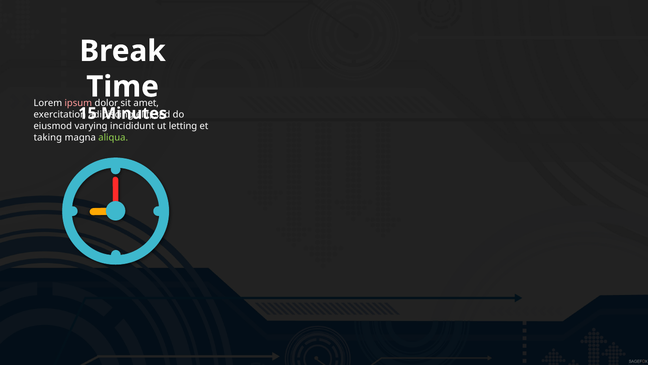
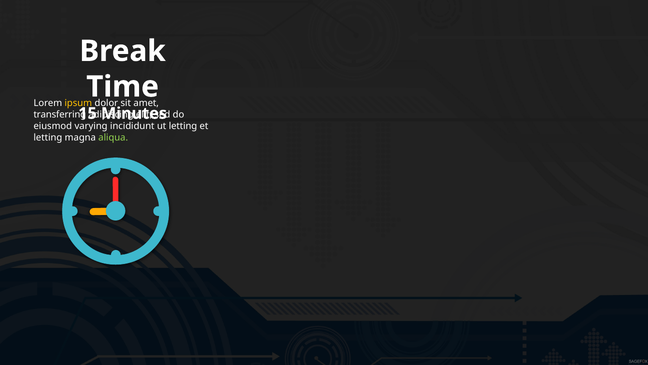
ipsum colour: pink -> yellow
exercitation: exercitation -> transferring
taking at (48, 137): taking -> letting
